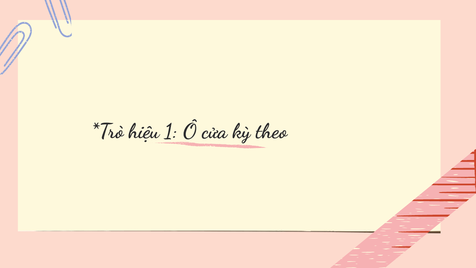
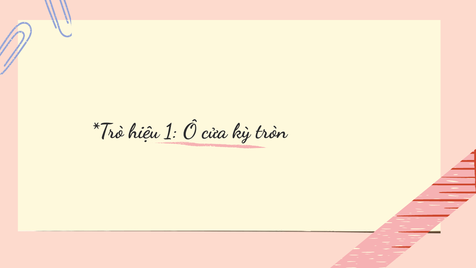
theo: theo -> tròn
